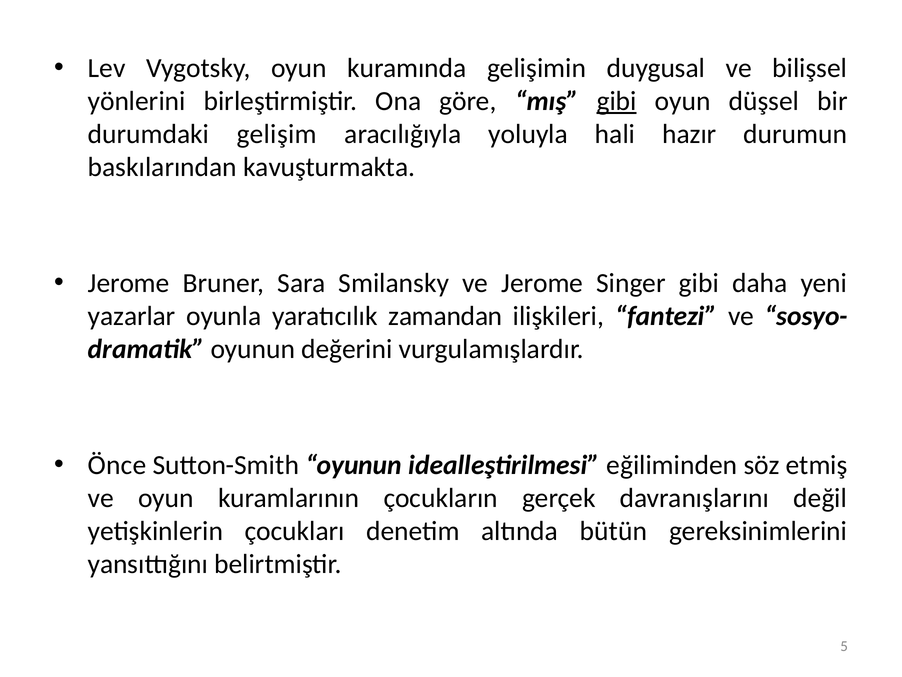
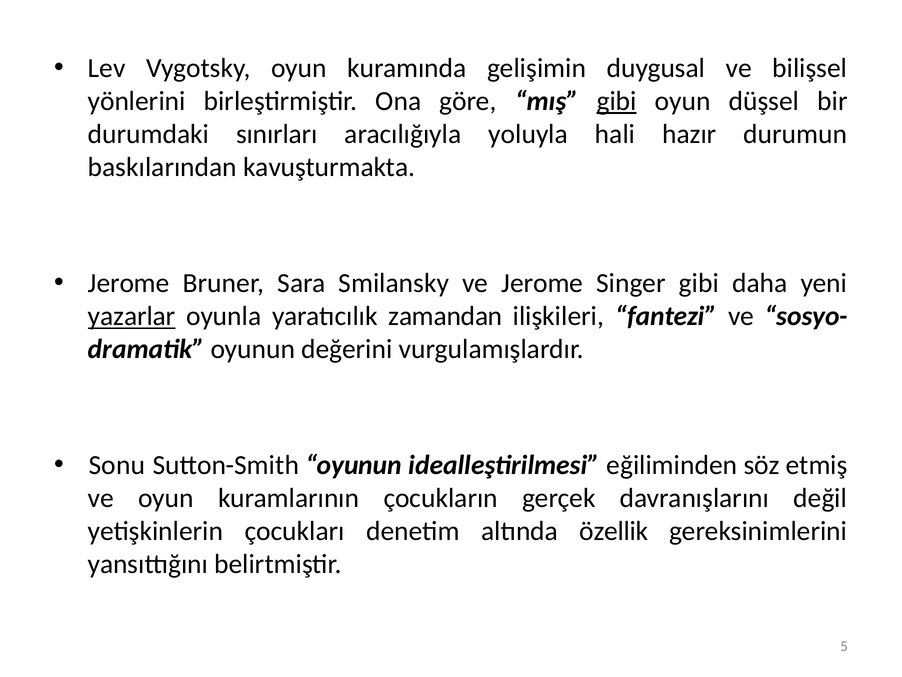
gelişim: gelişim -> sınırları
yazarlar underline: none -> present
Önce: Önce -> Sonu
bütün: bütün -> özellik
